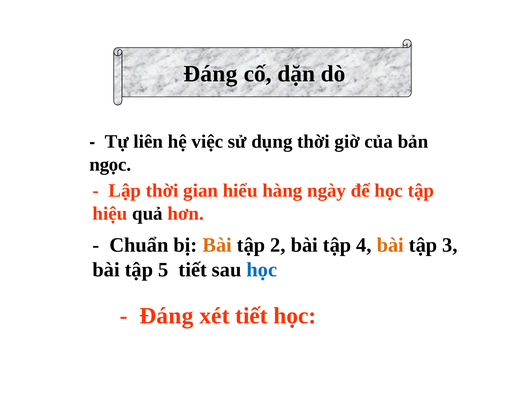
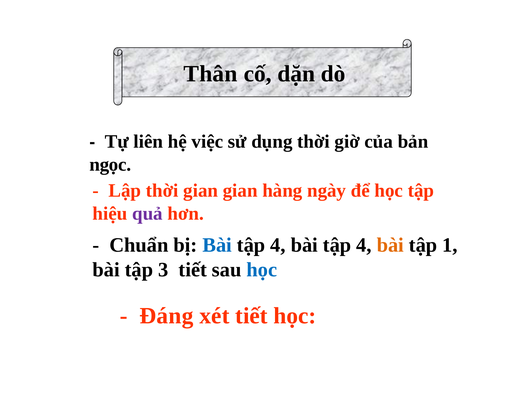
Đáng at (211, 74): Đáng -> Thân
gian hiểu: hiểu -> gian
quả colour: black -> purple
Bài at (217, 245) colour: orange -> blue
2 at (278, 245): 2 -> 4
3: 3 -> 1
5: 5 -> 3
